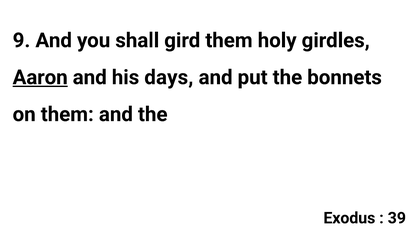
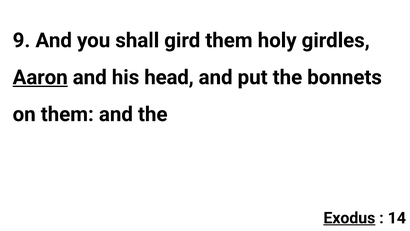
days: days -> head
Exodus underline: none -> present
39: 39 -> 14
